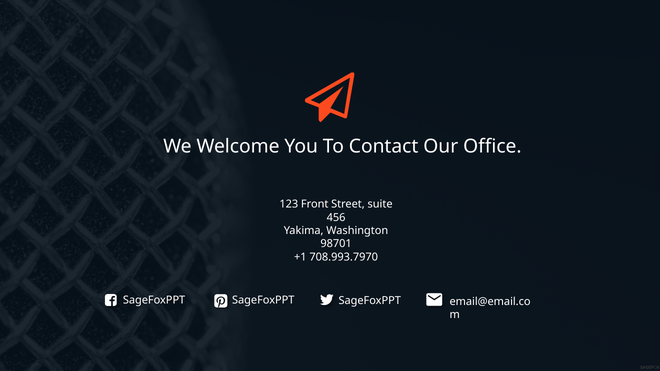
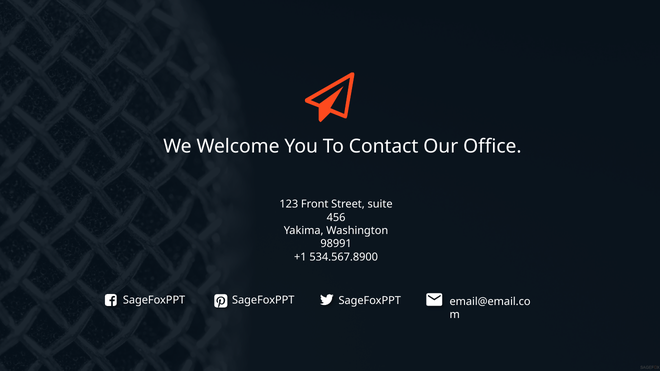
98701: 98701 -> 98991
708.993.7970: 708.993.7970 -> 534.567.8900
